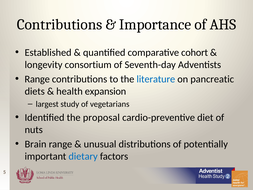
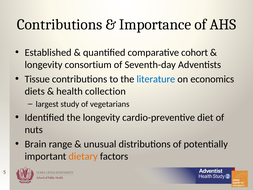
Range at (37, 79): Range -> Tissue
pancreatic: pancreatic -> economics
expansion: expansion -> collection
the proposal: proposal -> longevity
dietary colour: blue -> orange
